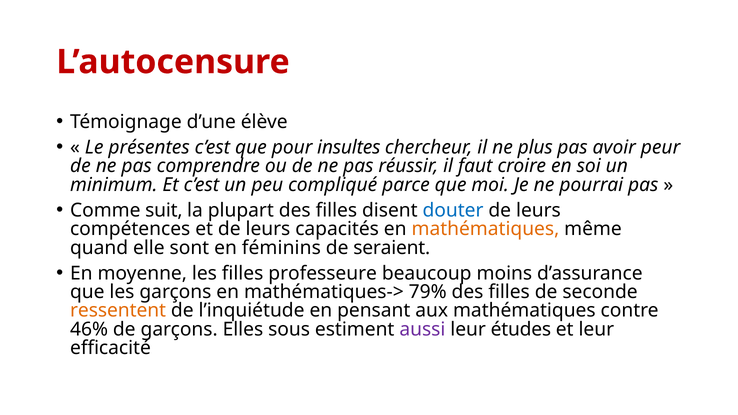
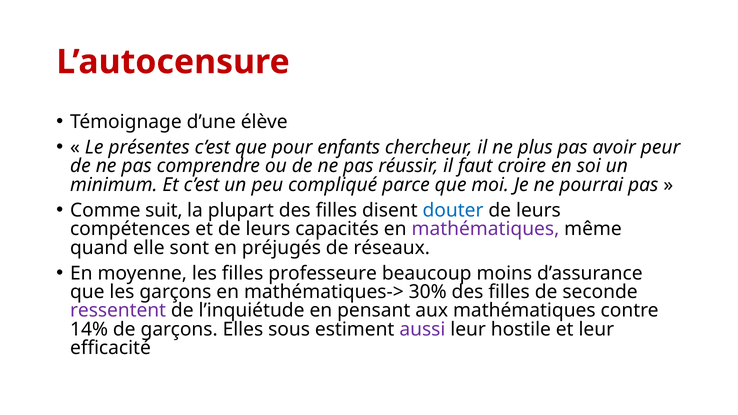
insultes: insultes -> enfants
mathématiques at (485, 229) colour: orange -> purple
féminins: féminins -> préjugés
seraient: seraient -> réseaux
79%: 79% -> 30%
ressentent colour: orange -> purple
46%: 46% -> 14%
études: études -> hostile
